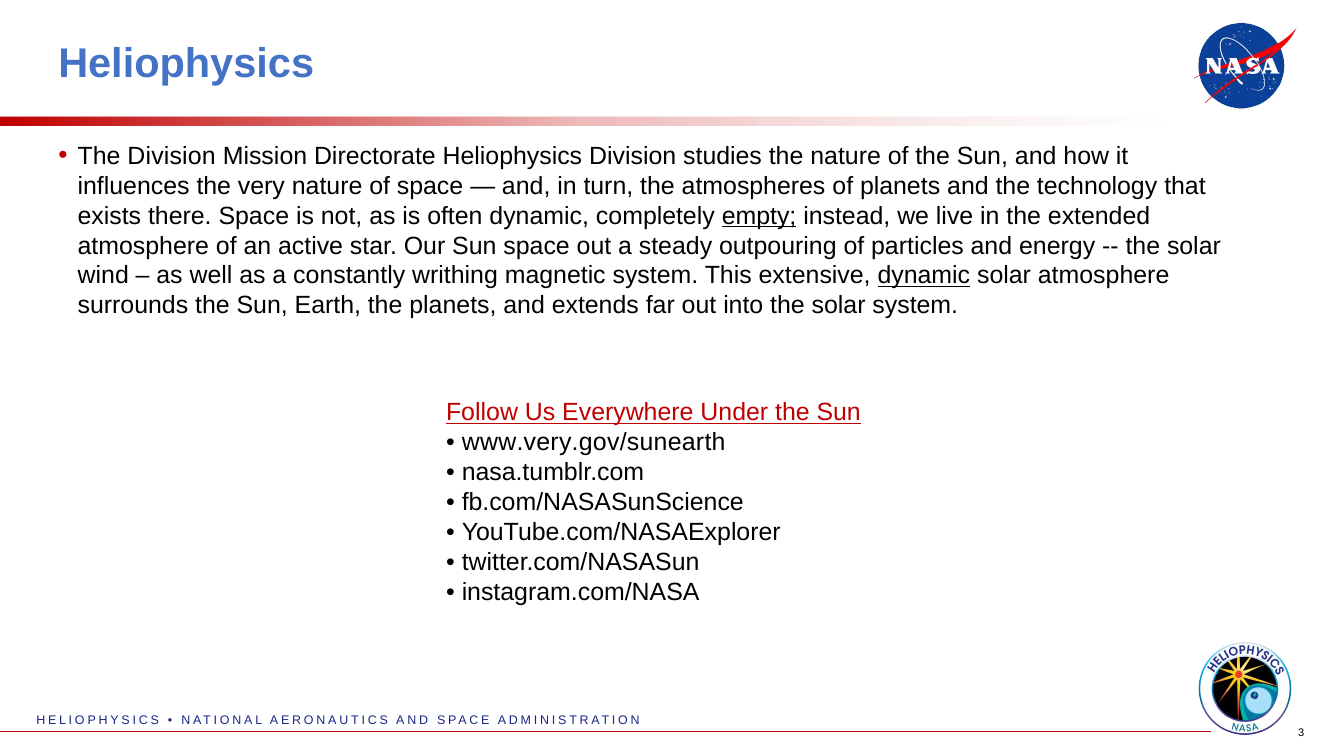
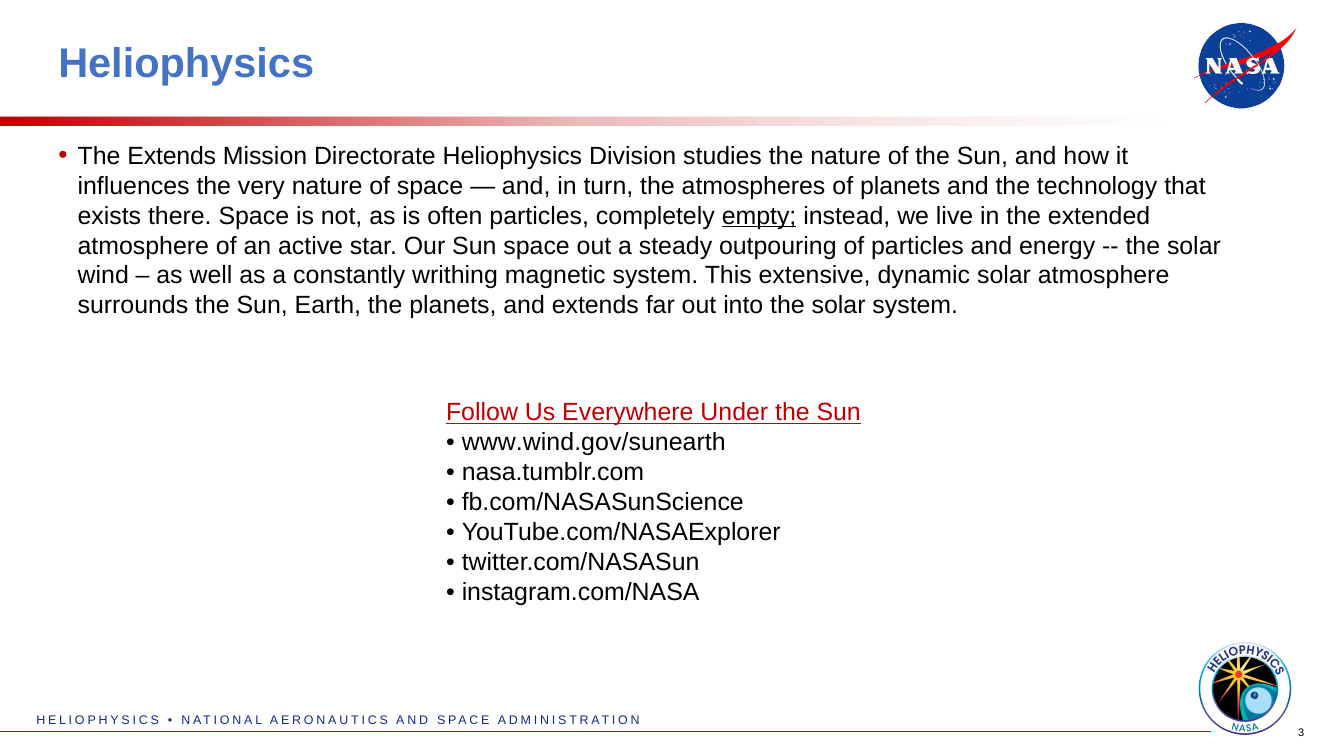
The Division: Division -> Extends
often dynamic: dynamic -> particles
dynamic at (924, 276) underline: present -> none
www.very.gov/sunearth: www.very.gov/sunearth -> www.wind.gov/sunearth
